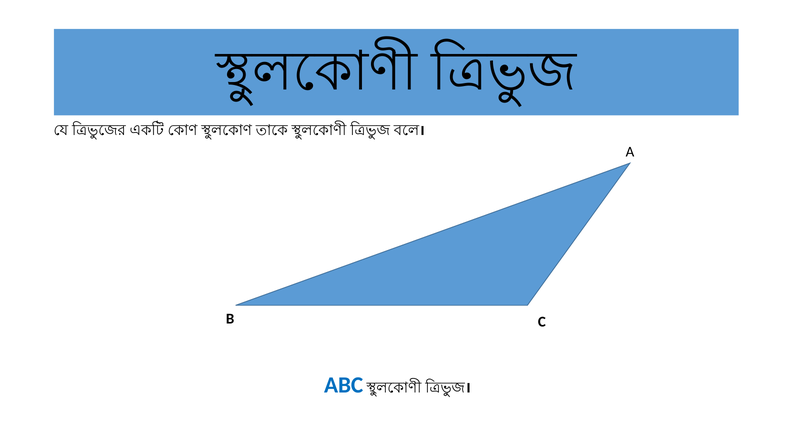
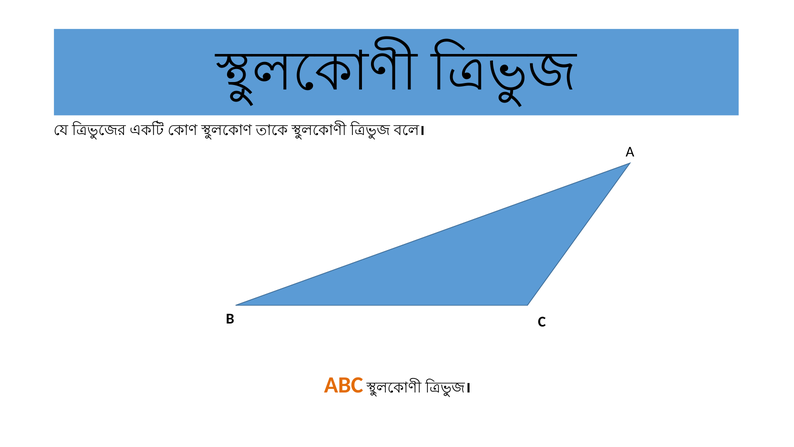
ABC colour: blue -> orange
